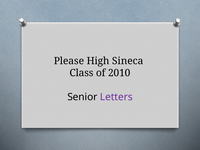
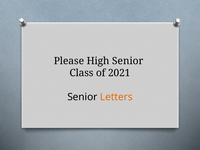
High Sineca: Sineca -> Senior
2010: 2010 -> 2021
Letters colour: purple -> orange
